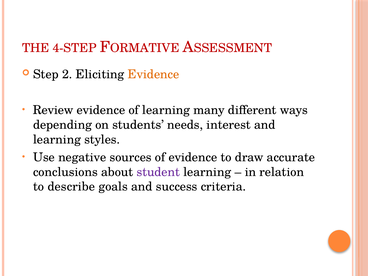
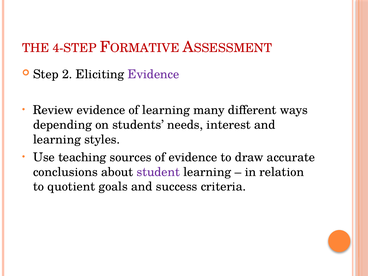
Evidence at (153, 74) colour: orange -> purple
negative: negative -> teaching
describe: describe -> quotient
